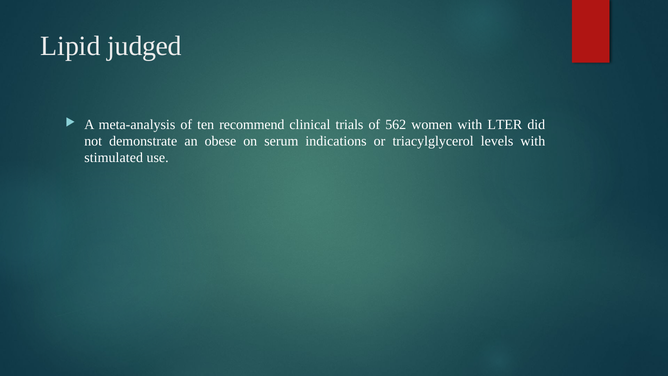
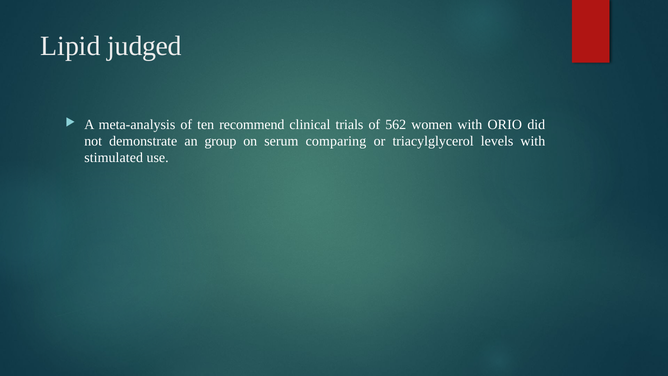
LTER: LTER -> ORIO
obese: obese -> group
indications: indications -> comparing
